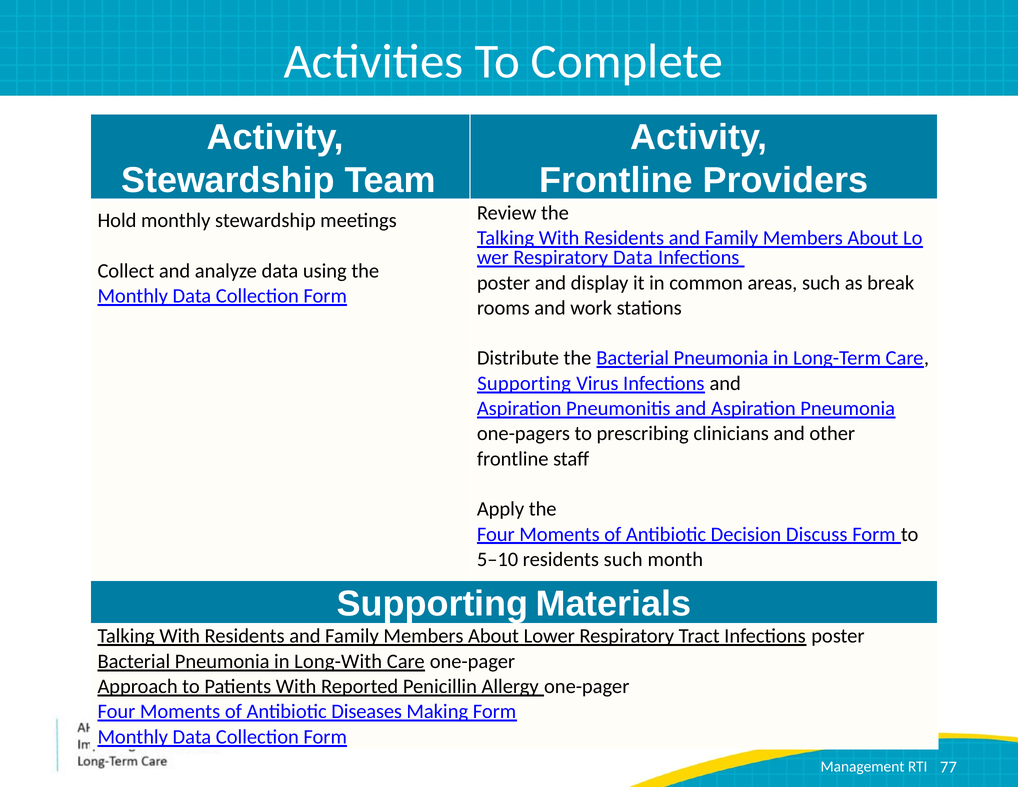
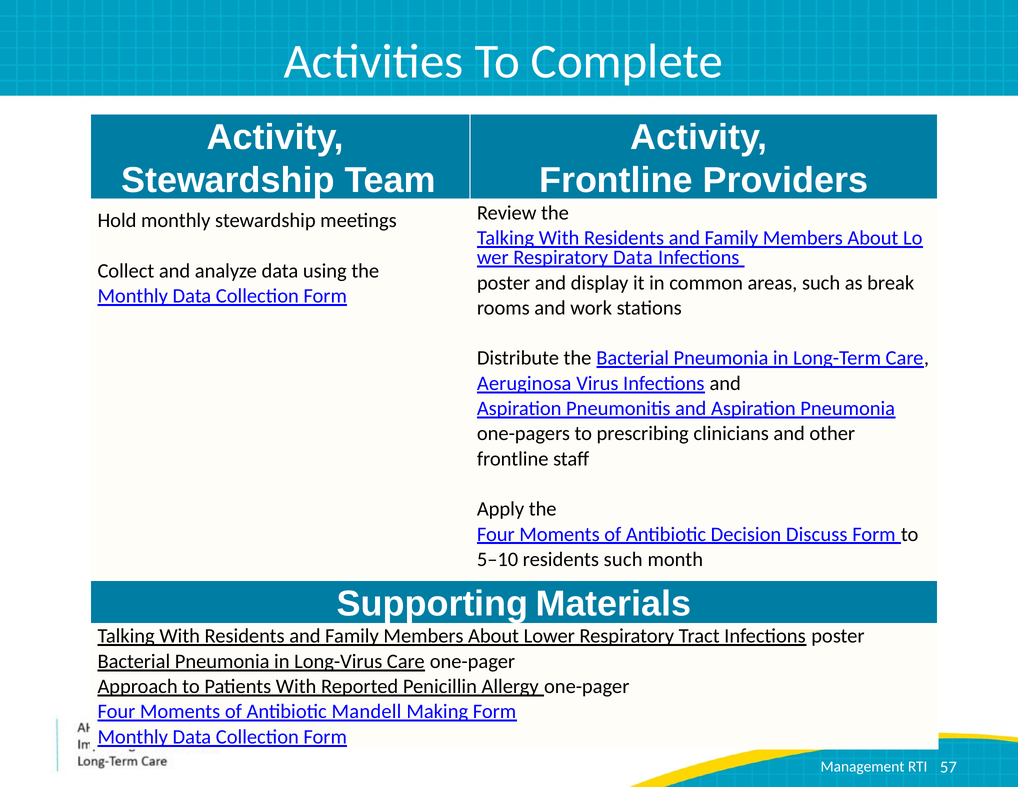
Supporting at (524, 383): Supporting -> Aeruginosa
Long-With: Long-With -> Long-Virus
Diseases: Diseases -> Mandell
77: 77 -> 57
